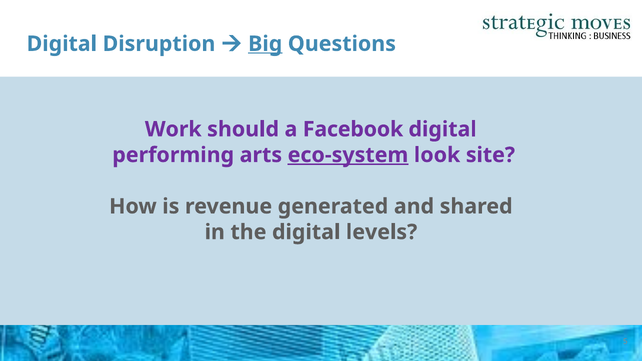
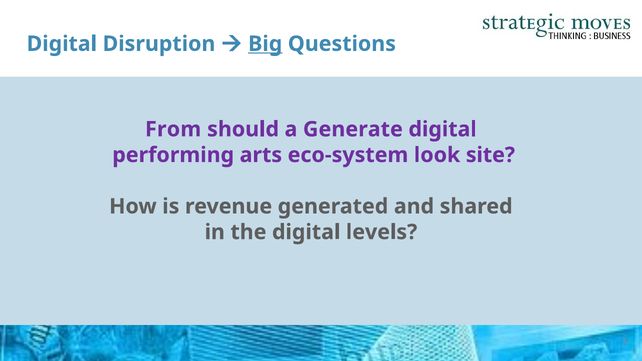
Work: Work -> From
Facebook: Facebook -> Generate
eco-system underline: present -> none
